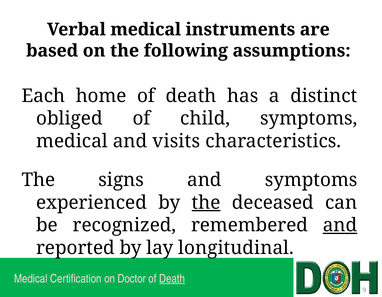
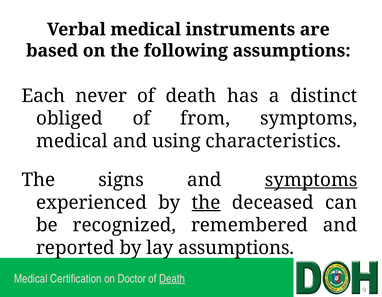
home: home -> never
child: child -> from
visits: visits -> using
symptoms at (311, 180) underline: none -> present
and at (340, 225) underline: present -> none
lay longitudinal: longitudinal -> assumptions
